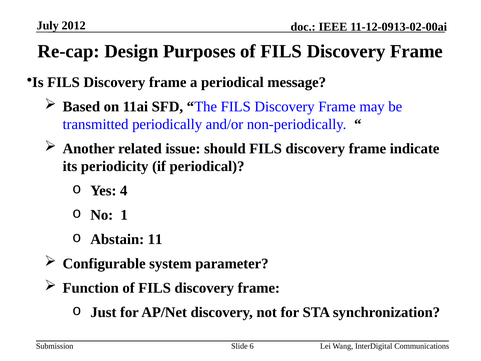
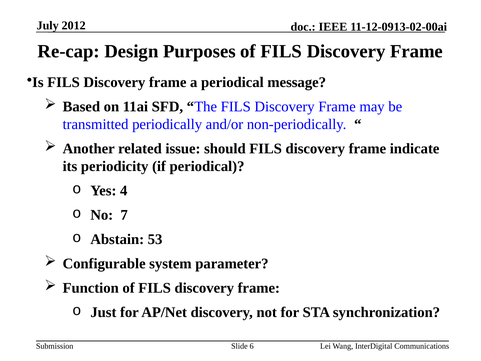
1: 1 -> 7
11: 11 -> 53
